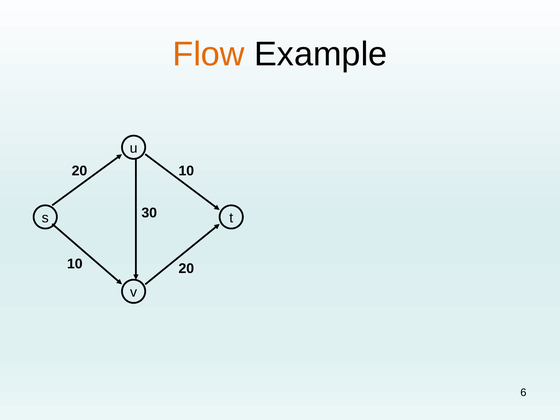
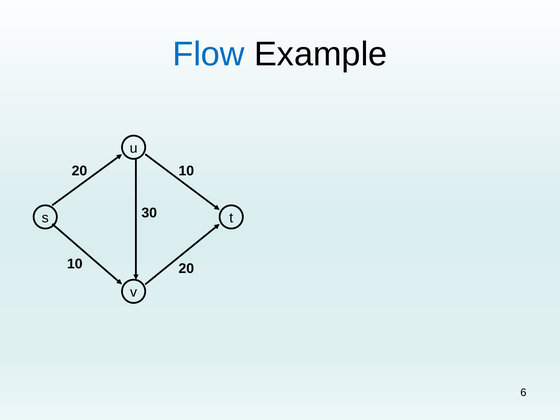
Flow colour: orange -> blue
